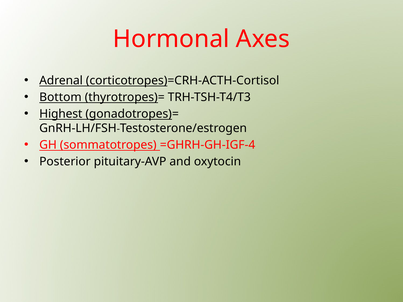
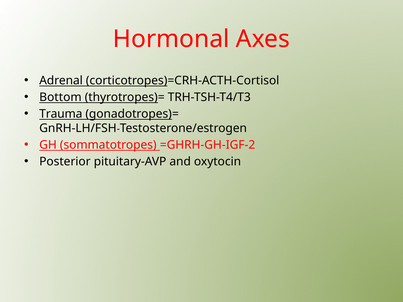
Highest: Highest -> Trauma
=GHRH-GH-IGF-4: =GHRH-GH-IGF-4 -> =GHRH-GH-IGF-2
